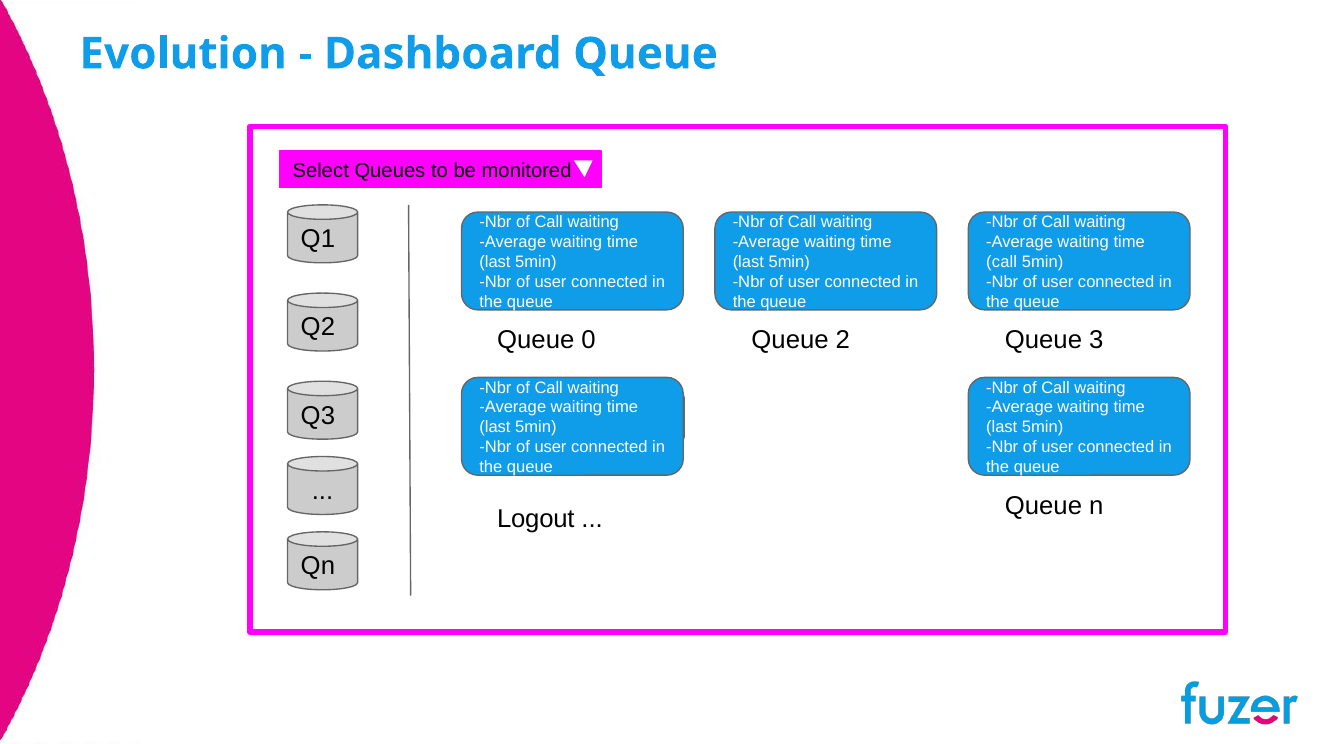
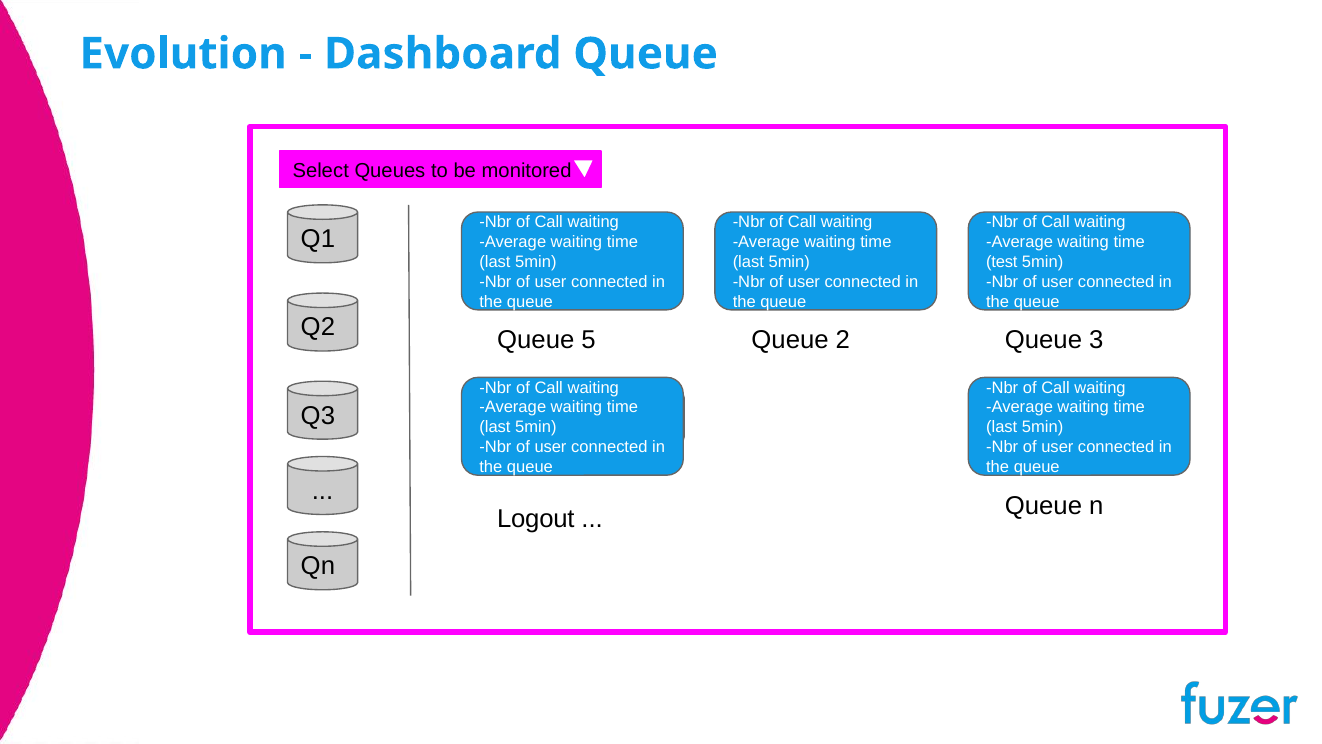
call at (1002, 262): call -> test
0: 0 -> 5
